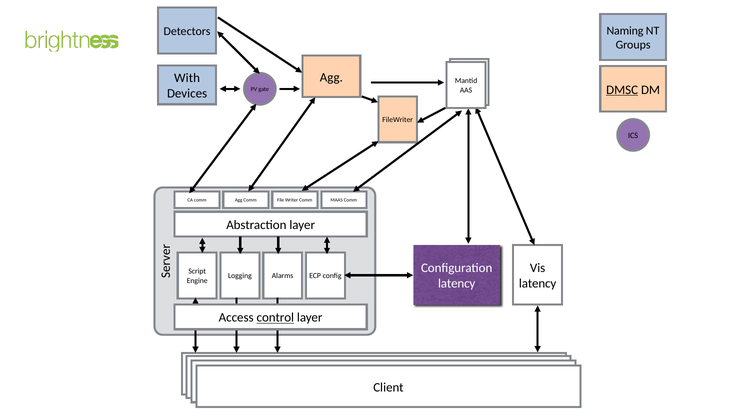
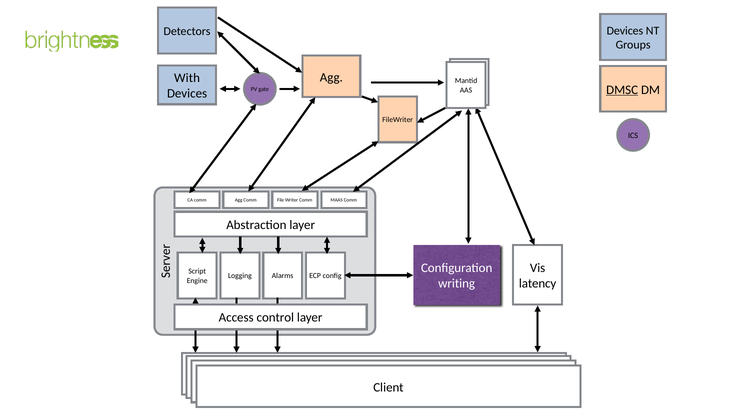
Naming at (625, 31): Naming -> Devices
latency at (457, 284): latency -> writing
control underline: present -> none
